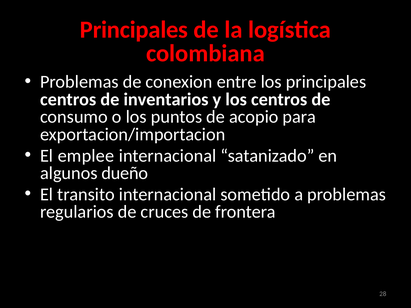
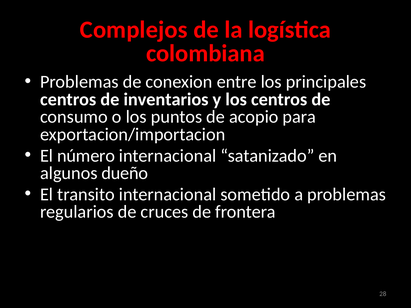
Principales at (134, 30): Principales -> Complejos
emplee: emplee -> número
